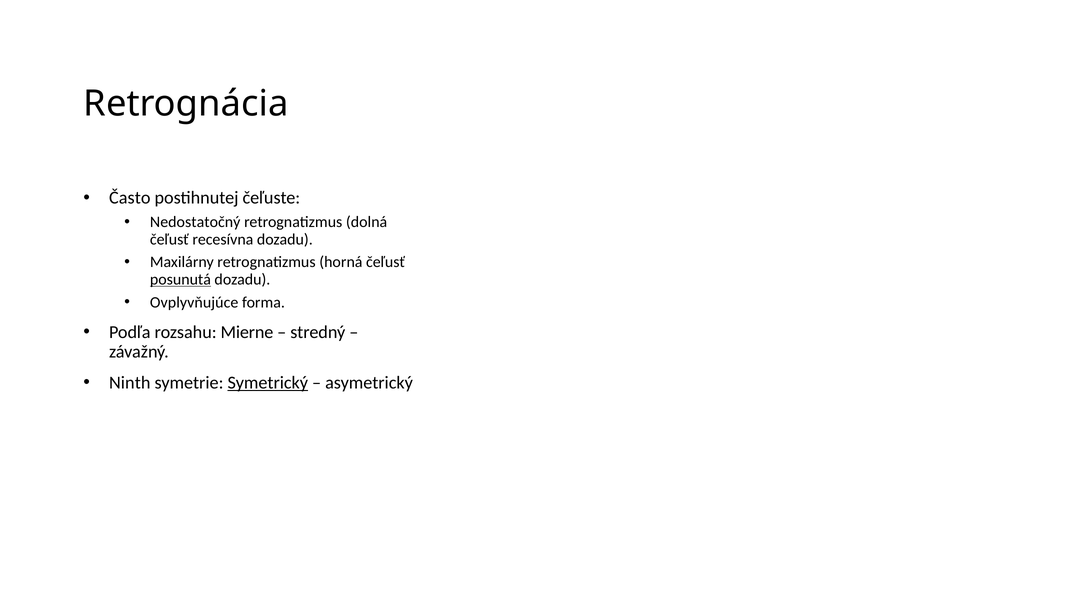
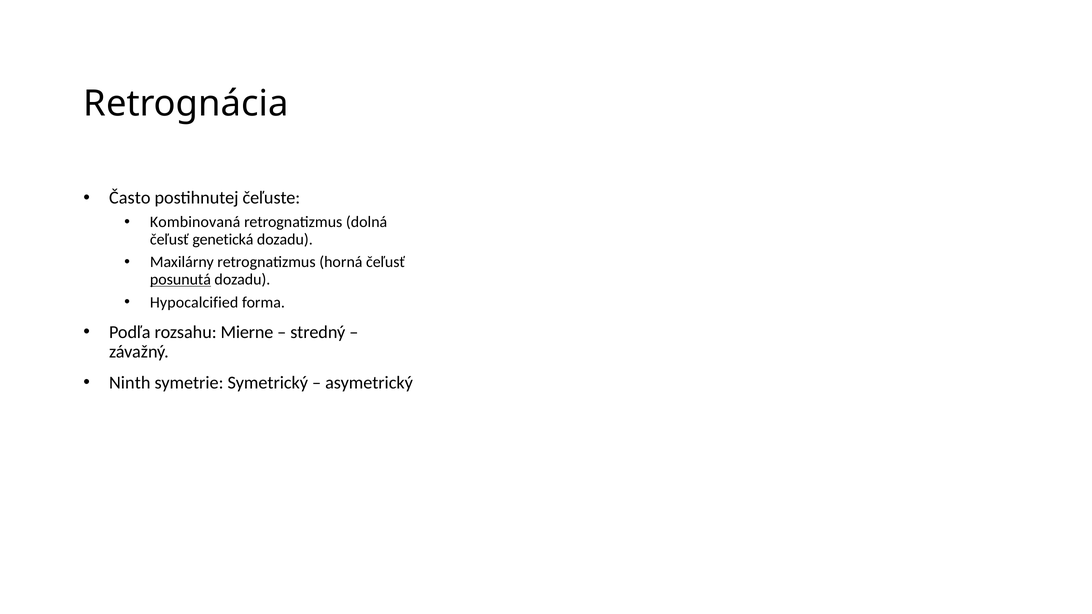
Nedostatočný: Nedostatočný -> Kombinovaná
recesívna: recesívna -> genetická
Ovplyvňujúce: Ovplyvňujúce -> Hypocalcified
Symetrický underline: present -> none
